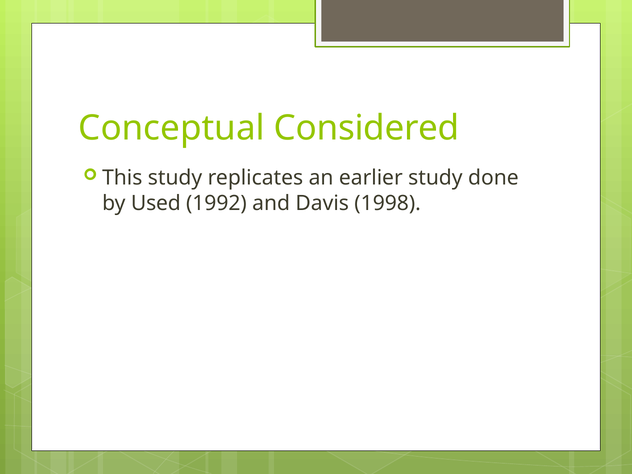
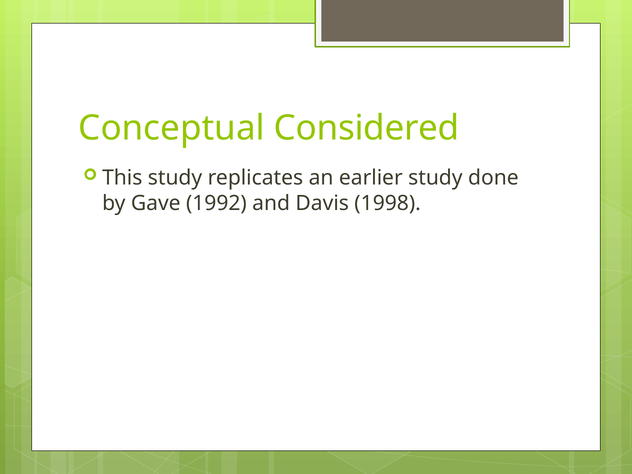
Used: Used -> Gave
